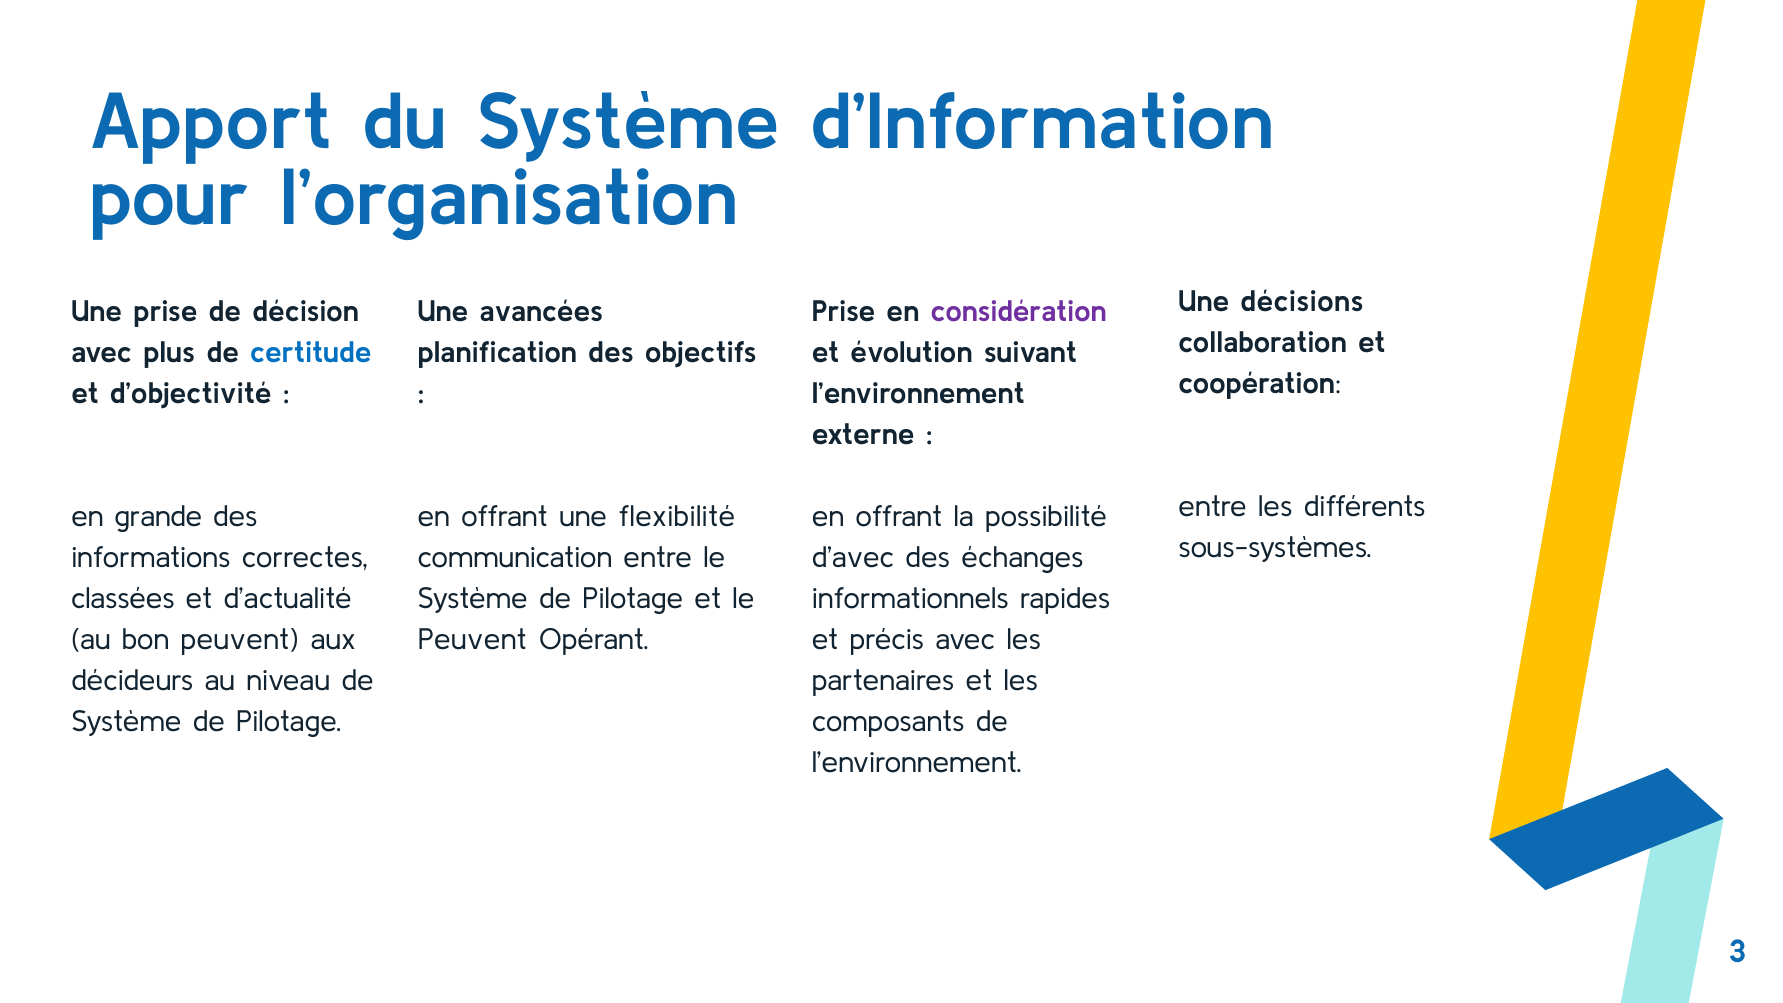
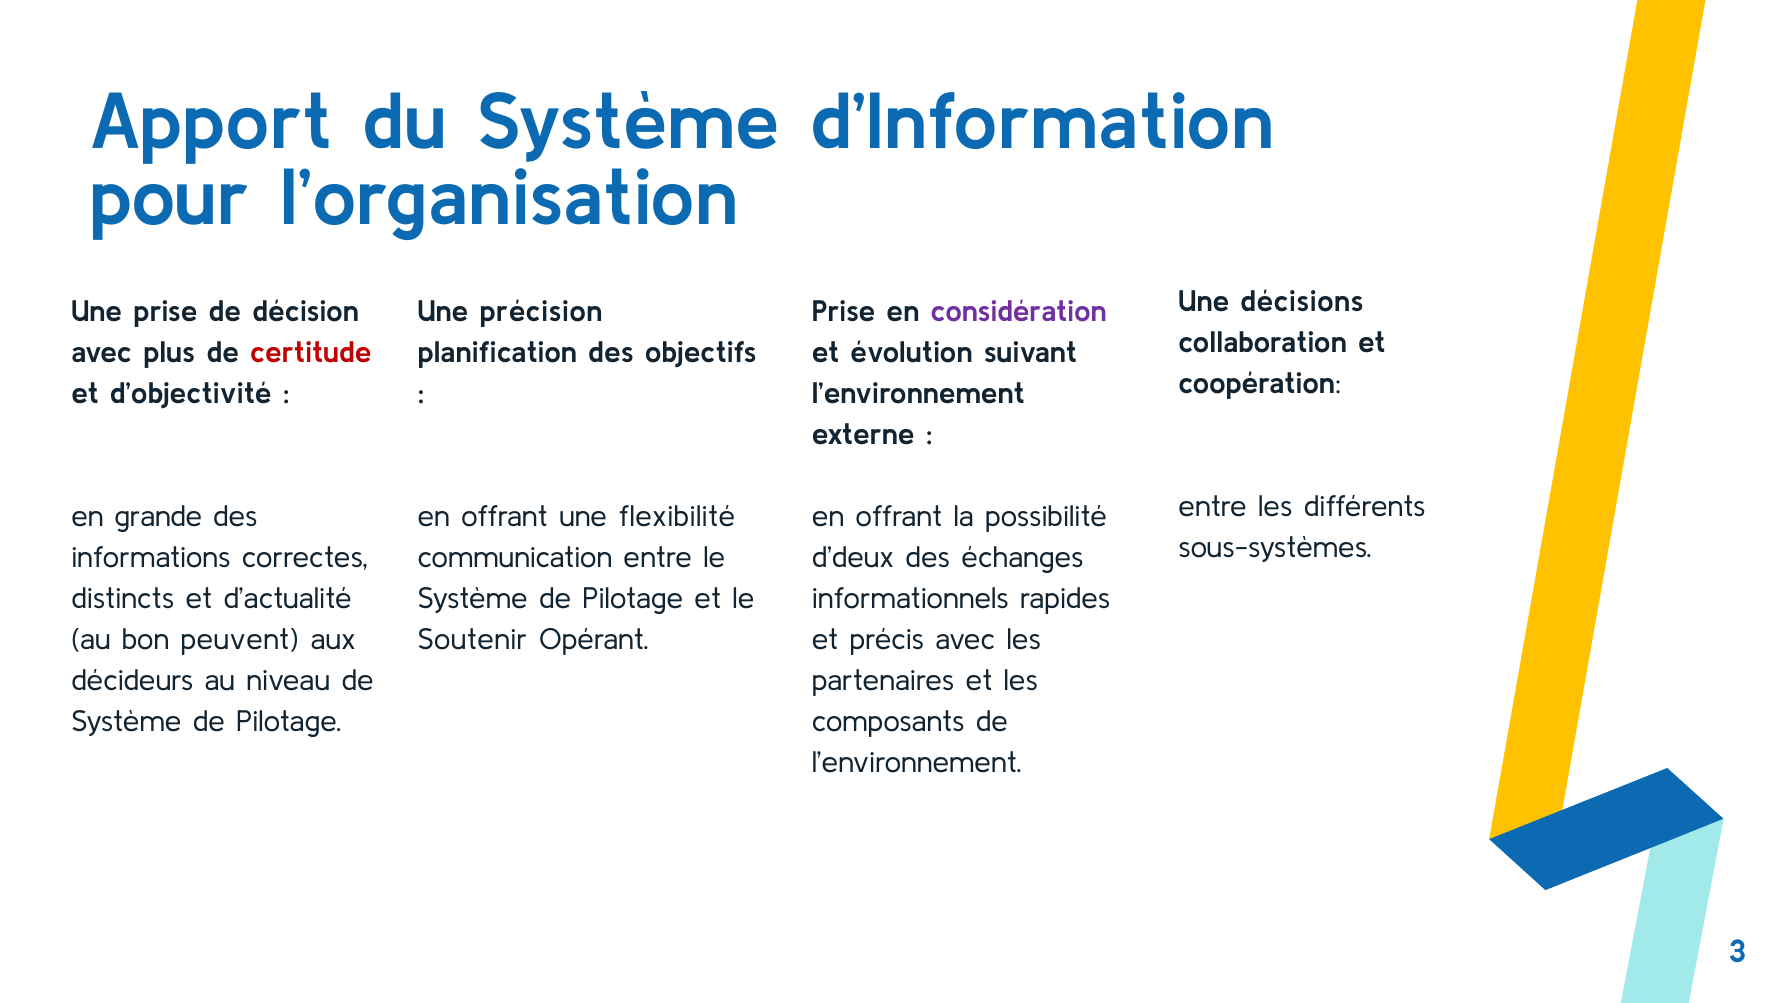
avancées: avancées -> précision
certitude colour: blue -> red
d’avec: d’avec -> d’deux
classées: classées -> distincts
Peuvent at (473, 639): Peuvent -> Soutenir
